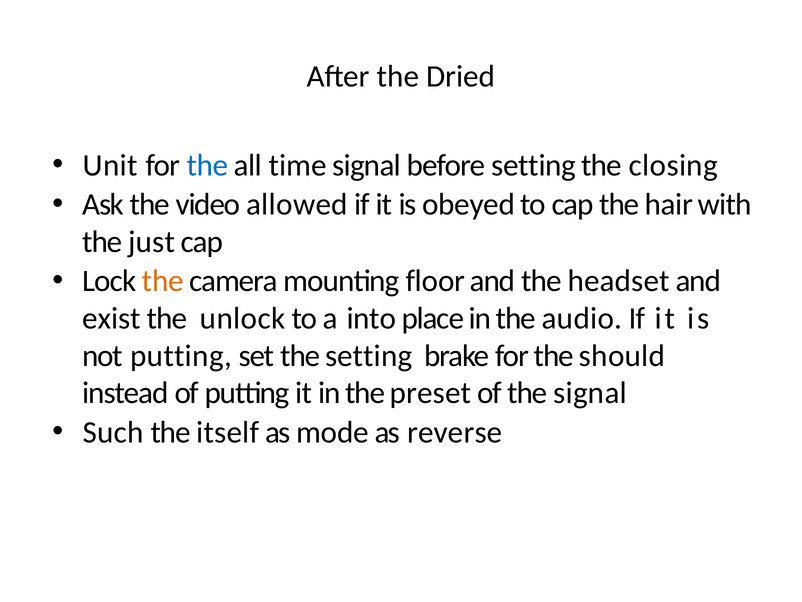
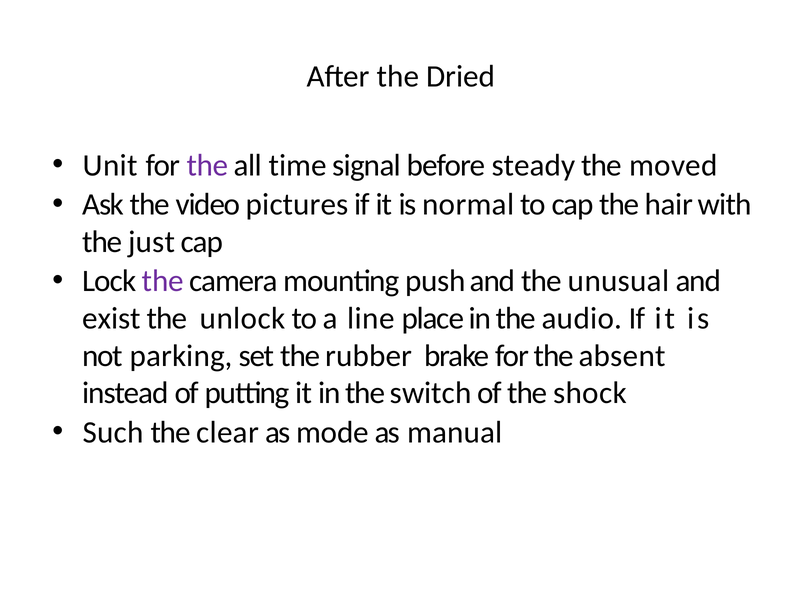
the at (207, 165) colour: blue -> purple
before setting: setting -> steady
closing: closing -> moved
allowed: allowed -> pictures
obeyed: obeyed -> normal
the at (163, 281) colour: orange -> purple
floor: floor -> push
headset: headset -> unusual
into: into -> line
not putting: putting -> parking
the setting: setting -> rubber
should: should -> absent
preset: preset -> switch
the signal: signal -> shock
itself: itself -> clear
reverse: reverse -> manual
